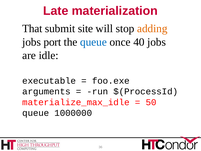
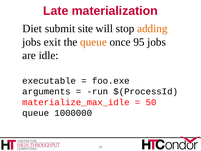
That: That -> Diet
port: port -> exit
queue at (93, 42) colour: blue -> orange
40: 40 -> 95
